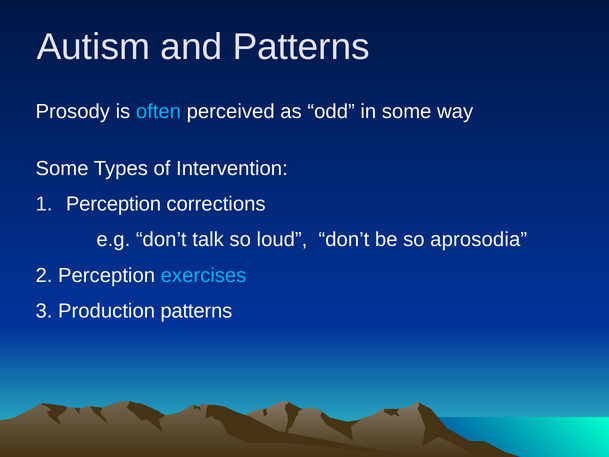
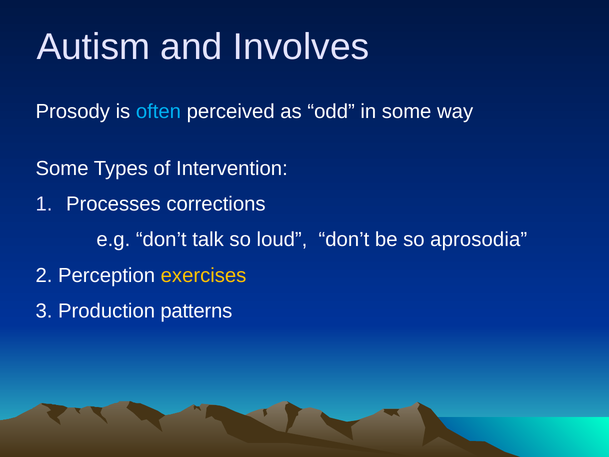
and Patterns: Patterns -> Involves
Perception at (113, 204): Perception -> Processes
exercises colour: light blue -> yellow
